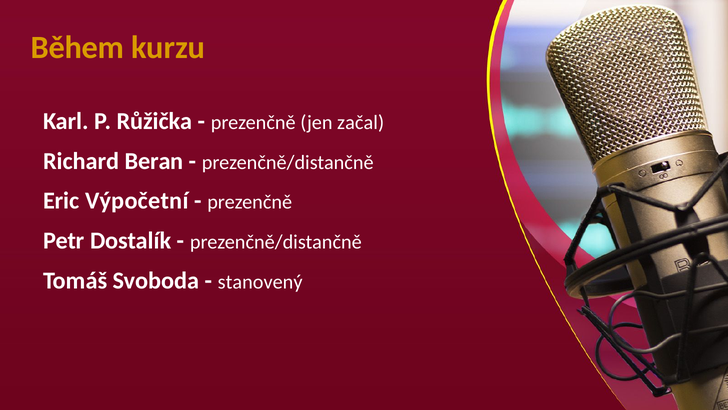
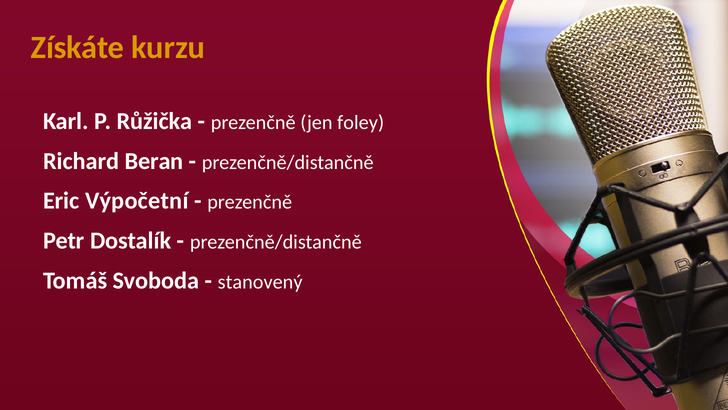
Během: Během -> Získáte
začal: začal -> foley
